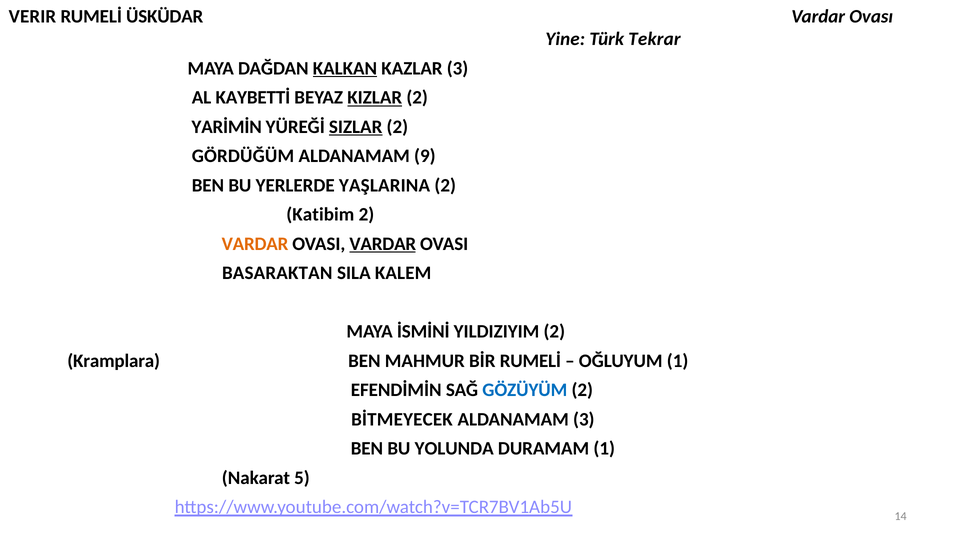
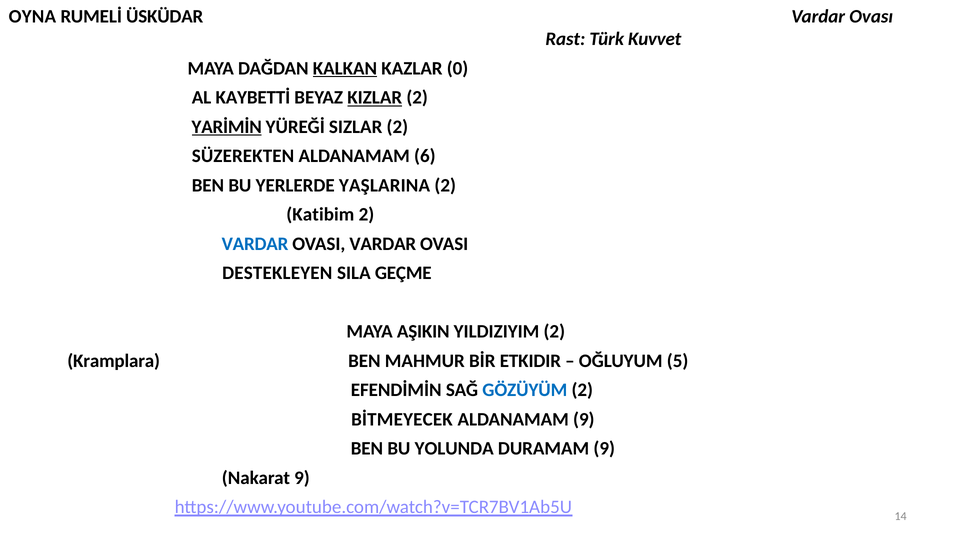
VERIR: VERIR -> OYNA
Yine: Yine -> Rast
Tekrar: Tekrar -> Kuvvet
KAZLAR 3: 3 -> 0
YARİMİN underline: none -> present
SIZLAR underline: present -> none
GÖRDÜĞÜM: GÖRDÜĞÜM -> SÜZEREKTEN
9: 9 -> 6
VARDAR at (255, 244) colour: orange -> blue
VARDAR at (383, 244) underline: present -> none
BASARAKTAN: BASARAKTAN -> DESTEKLEYEN
KALEM: KALEM -> GEÇME
İSMİNİ: İSMİNİ -> AŞIKIN
BİR RUMELİ: RUMELİ -> ETKIDIR
OĞLUYUM 1: 1 -> 5
ALDANAMAM 3: 3 -> 9
DURAMAM 1: 1 -> 9
Nakarat 5: 5 -> 9
